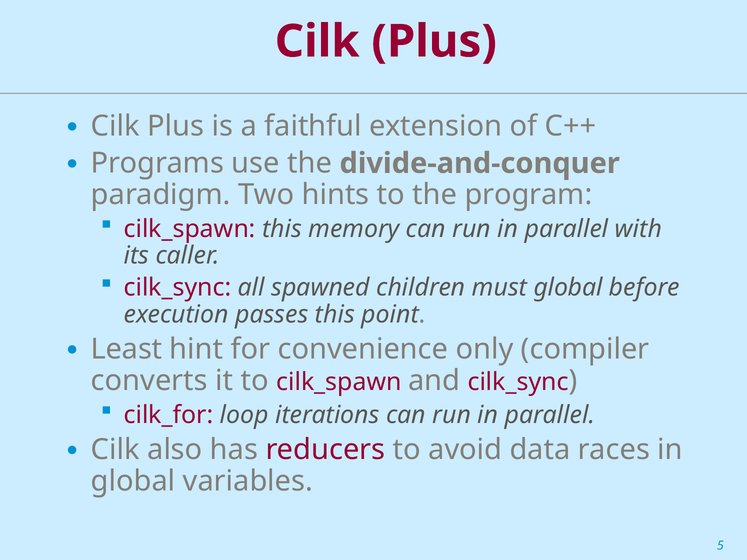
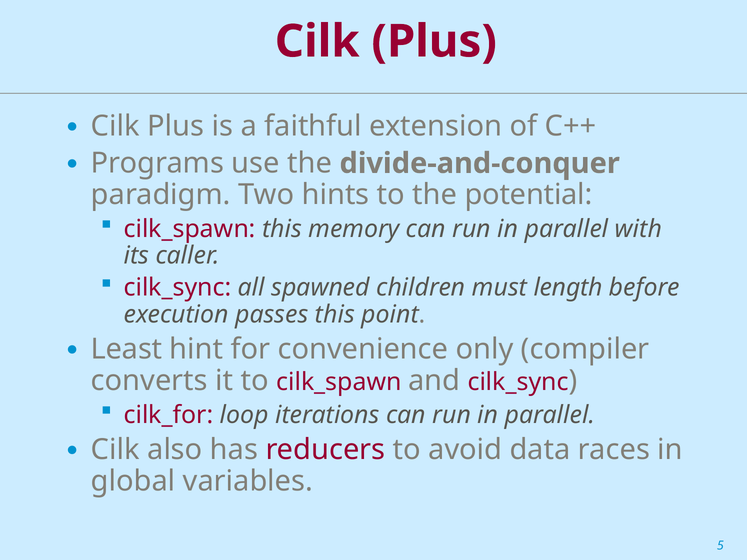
program: program -> potential
must global: global -> length
